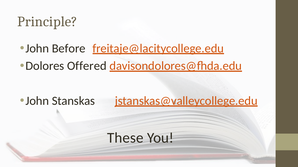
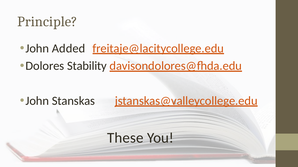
Before: Before -> Added
Offered: Offered -> Stability
